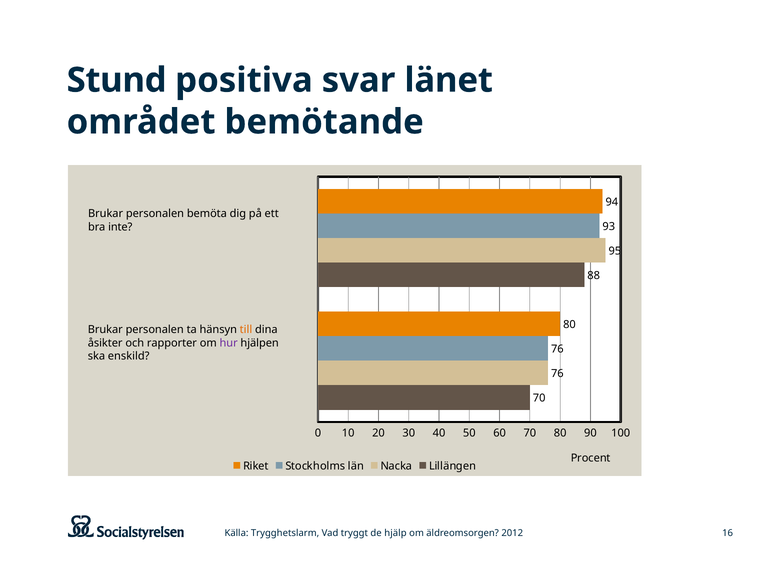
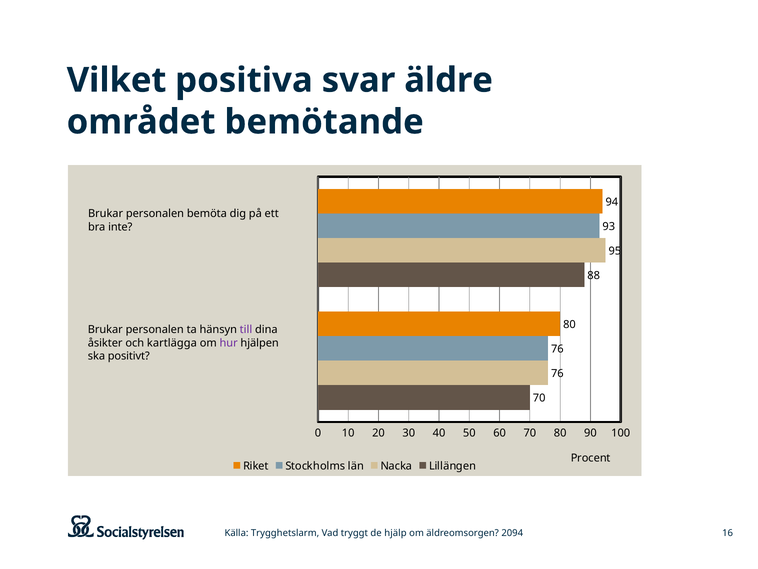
Stund: Stund -> Vilket
länet: länet -> äldre
till colour: orange -> purple
rapporter: rapporter -> kartlägga
enskild: enskild -> positivt
2012: 2012 -> 2094
